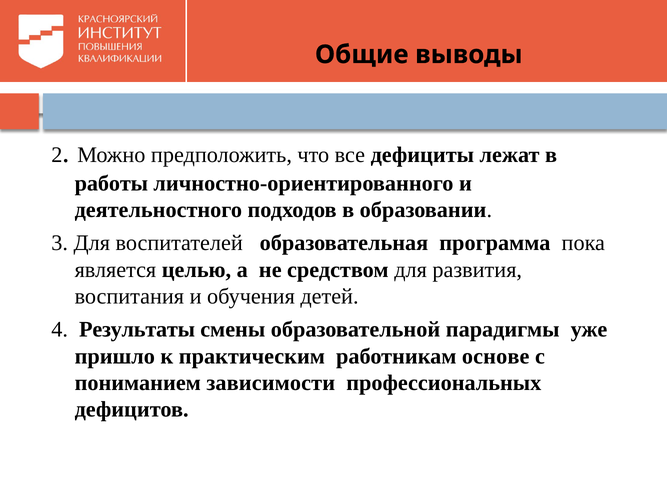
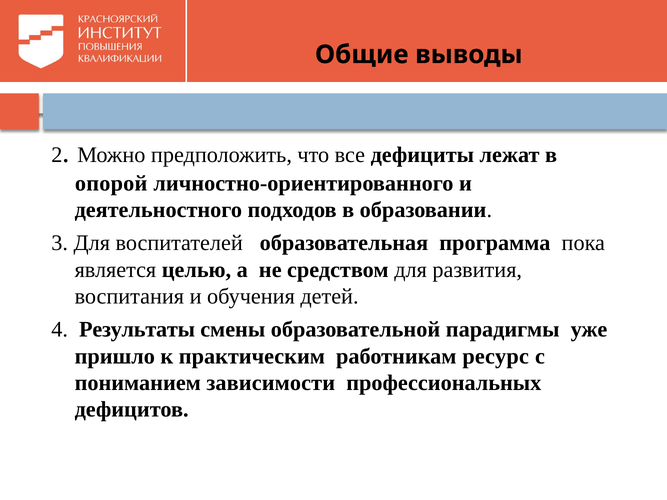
работы: работы -> опорой
основе: основе -> ресурс
